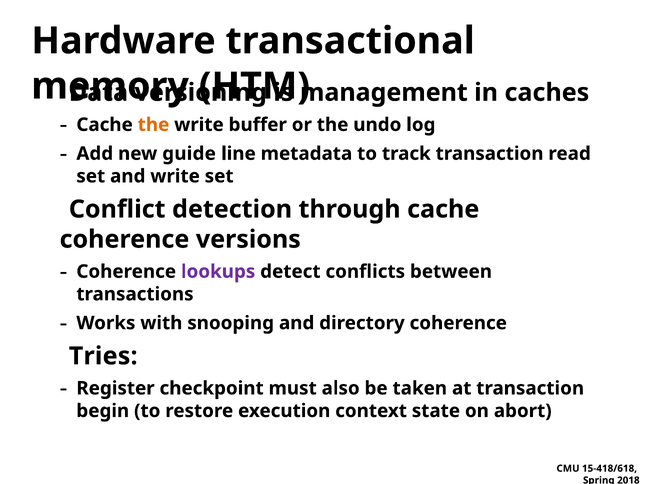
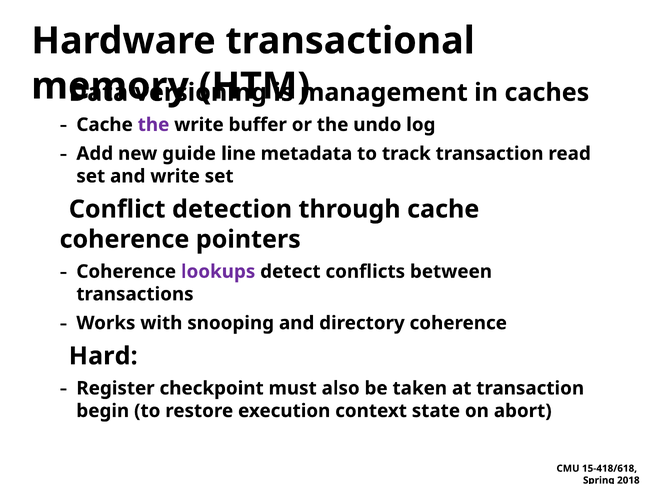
the at (154, 125) colour: orange -> purple
versions: versions -> pointers
Tries: Tries -> Hard
